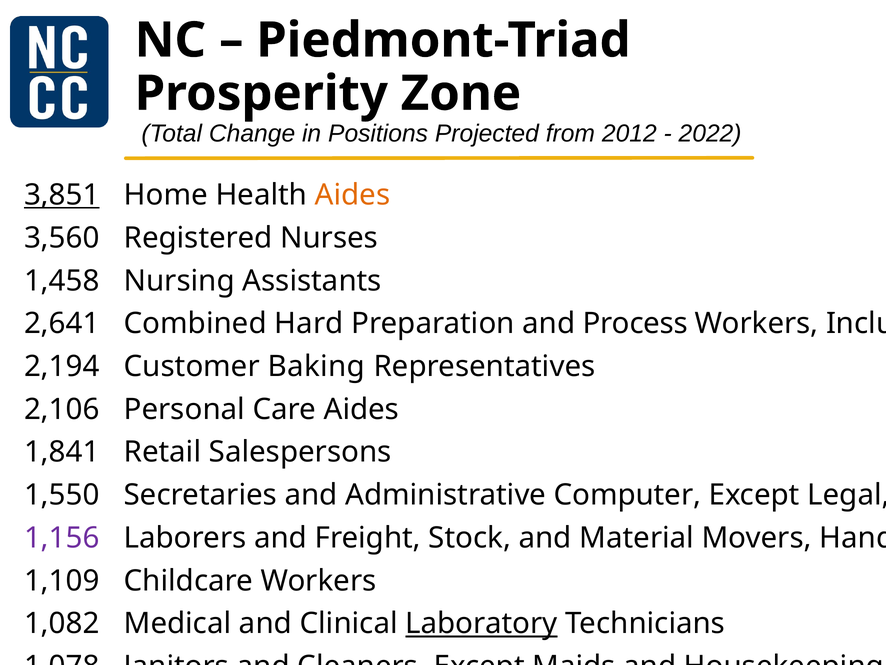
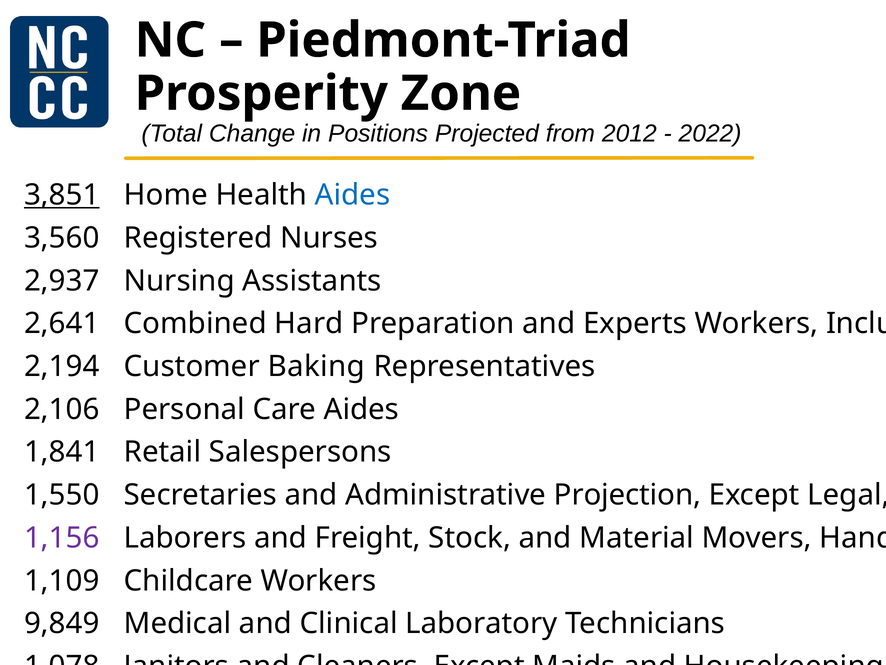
Aides at (352, 195) colour: orange -> blue
1,458: 1,458 -> 2,937
Process: Process -> Experts
Computer: Computer -> Projection
1,082: 1,082 -> 9,849
Laboratory underline: present -> none
